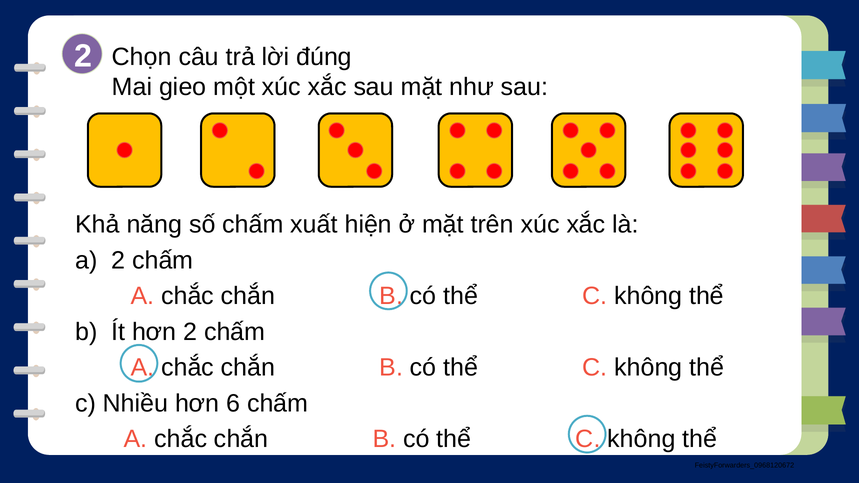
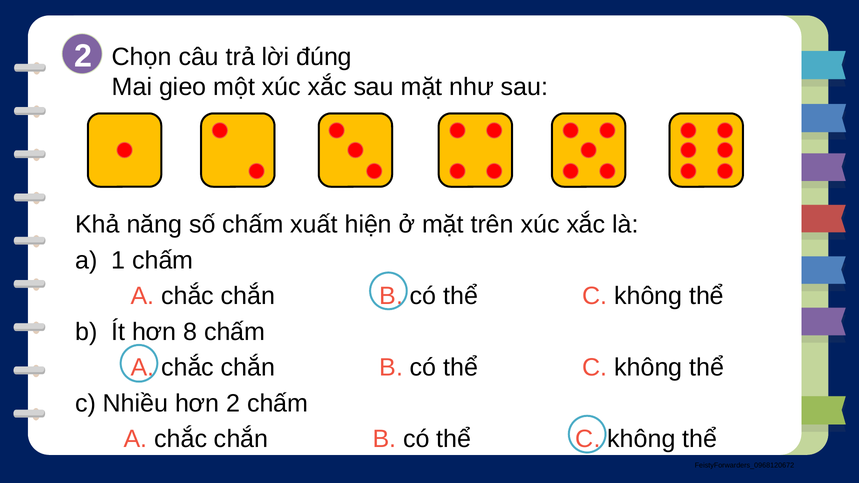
a 2: 2 -> 1
hơn 2: 2 -> 8
hơn 6: 6 -> 2
